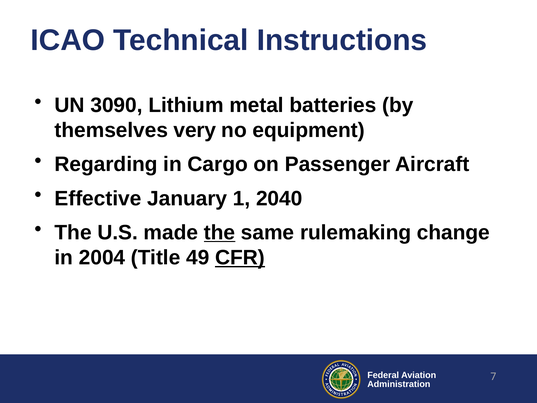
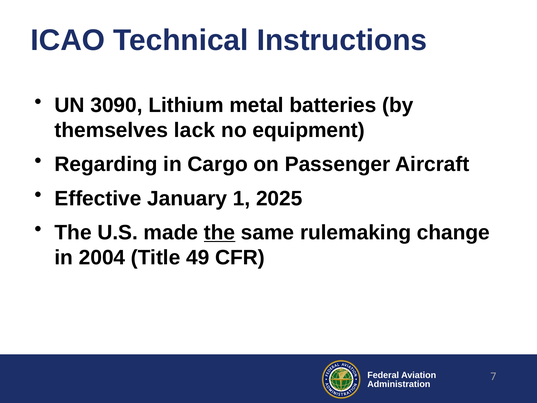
very: very -> lack
2040: 2040 -> 2025
CFR underline: present -> none
